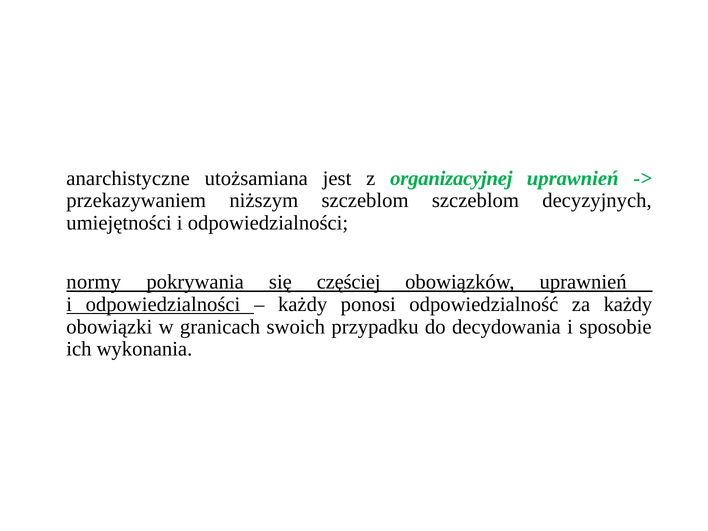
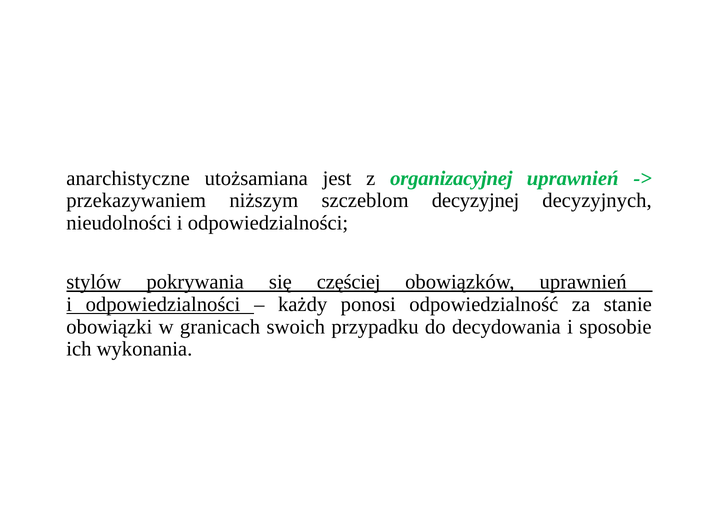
szczeblom szczeblom: szczeblom -> decyzyjnej
umiejętności: umiejętności -> nieudolności
normy: normy -> stylów
za każdy: każdy -> stanie
